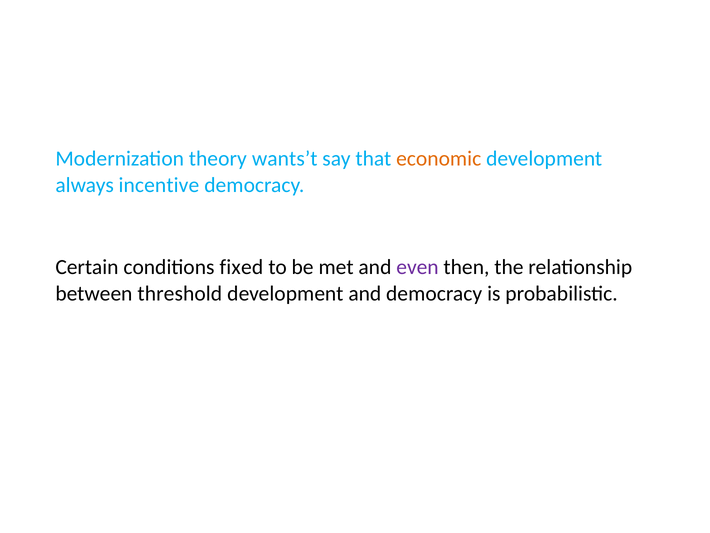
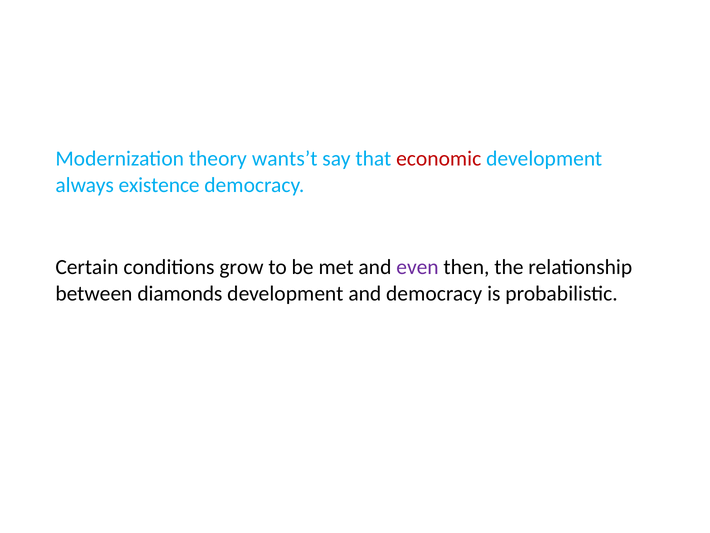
economic colour: orange -> red
incentive: incentive -> existence
fixed: fixed -> grow
threshold: threshold -> diamonds
